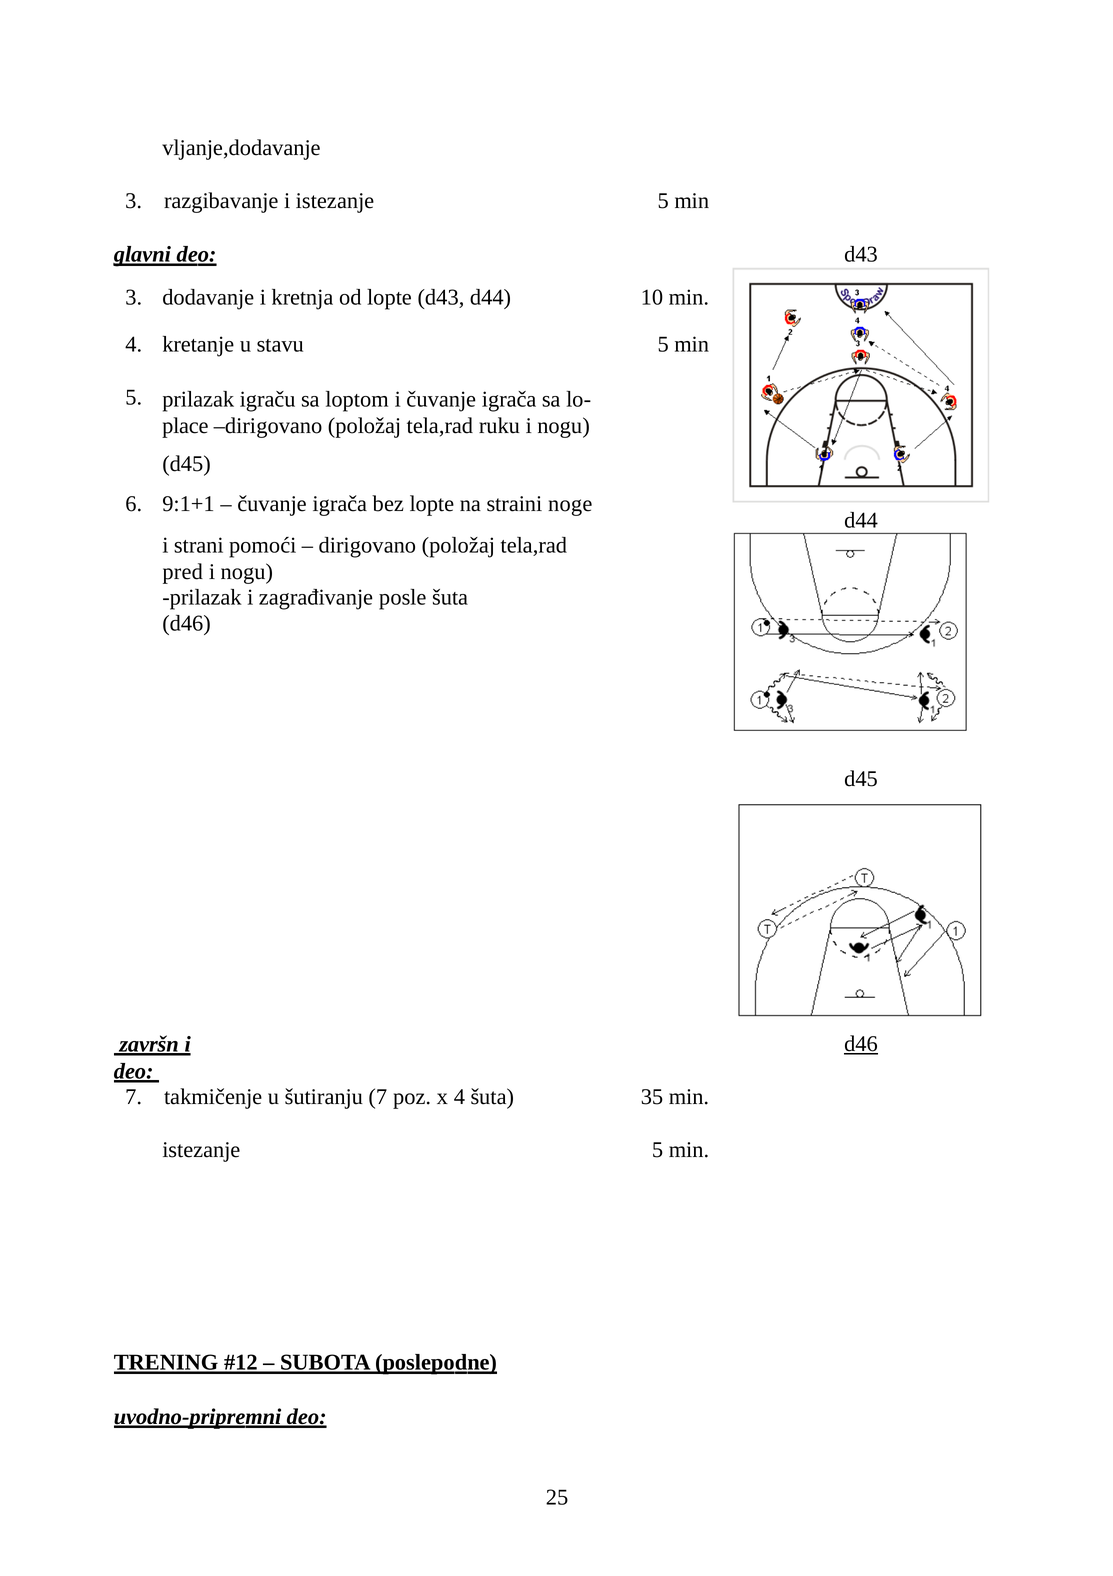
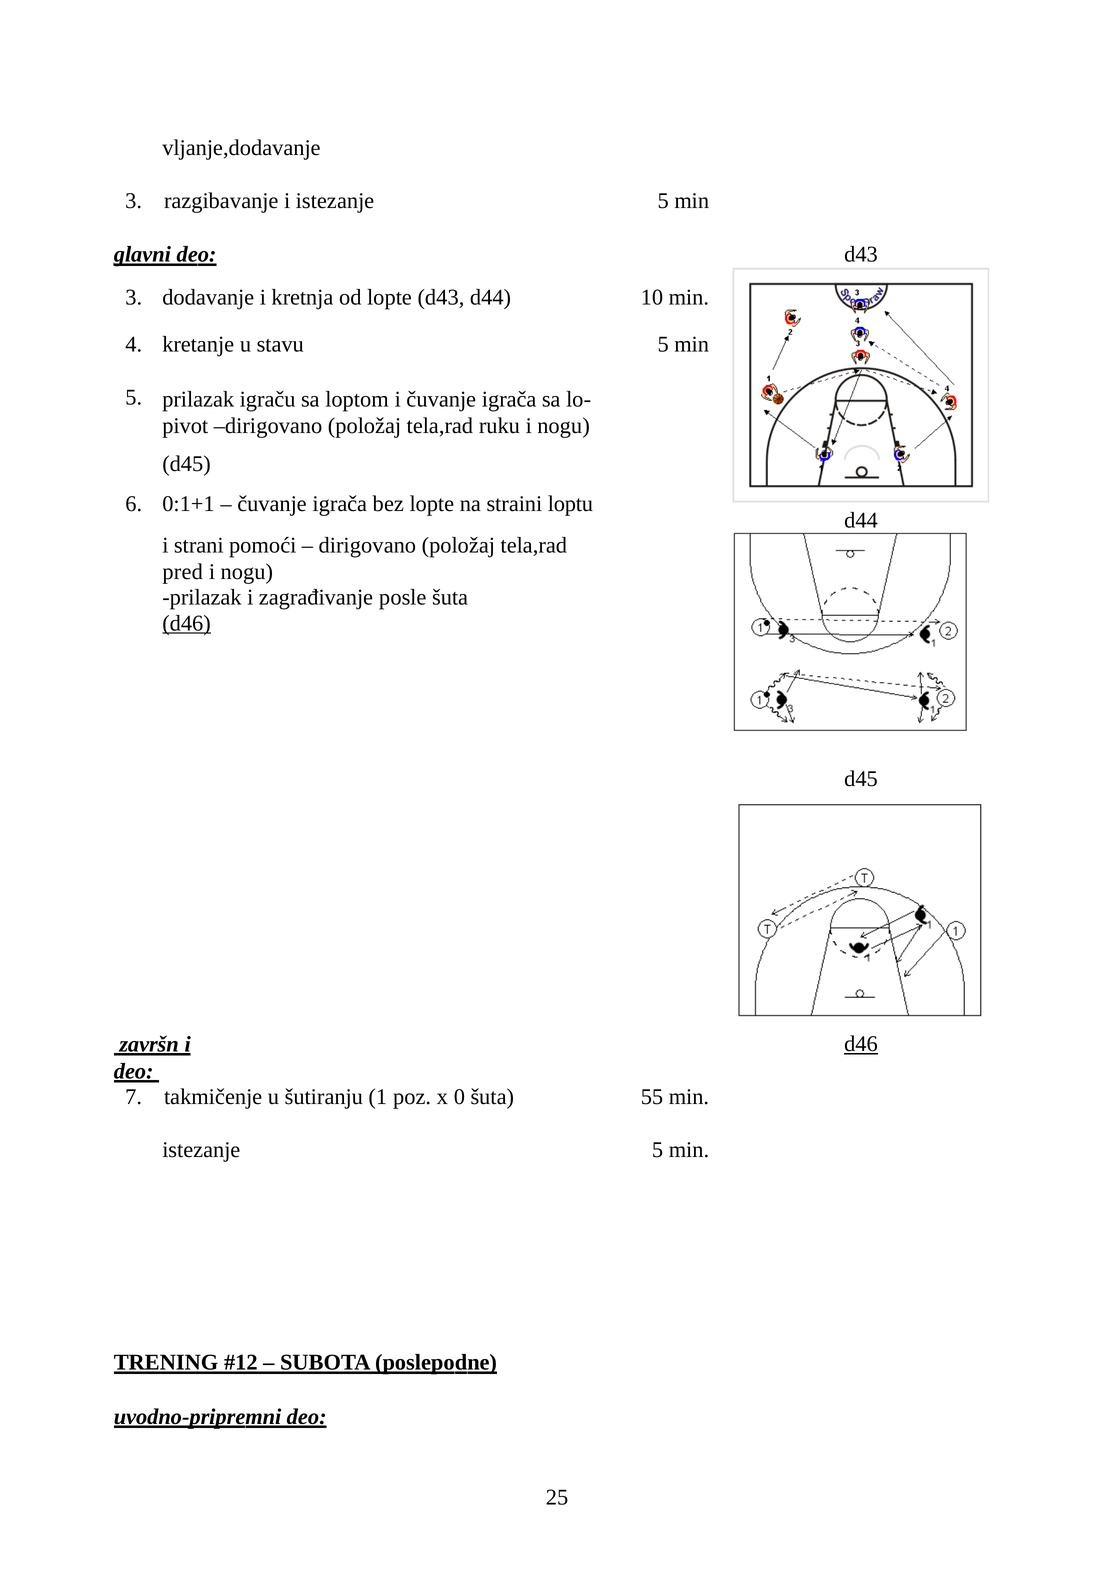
place: place -> pivot
9:1+1: 9:1+1 -> 0:1+1
noge: noge -> loptu
d46 at (187, 623) underline: none -> present
šutiranju 7: 7 -> 1
x 4: 4 -> 0
35: 35 -> 55
